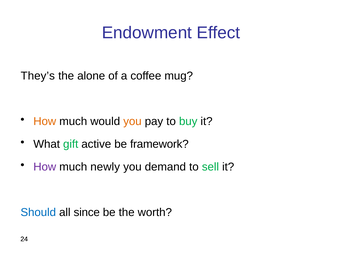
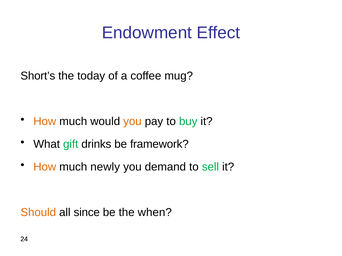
They’s: They’s -> Short’s
alone: alone -> today
active: active -> drinks
How at (45, 167) colour: purple -> orange
Should colour: blue -> orange
worth: worth -> when
